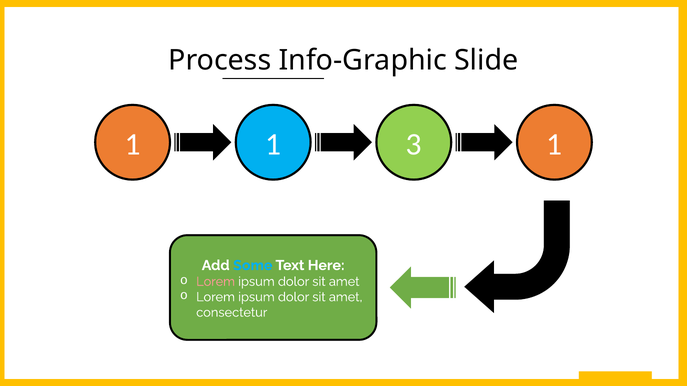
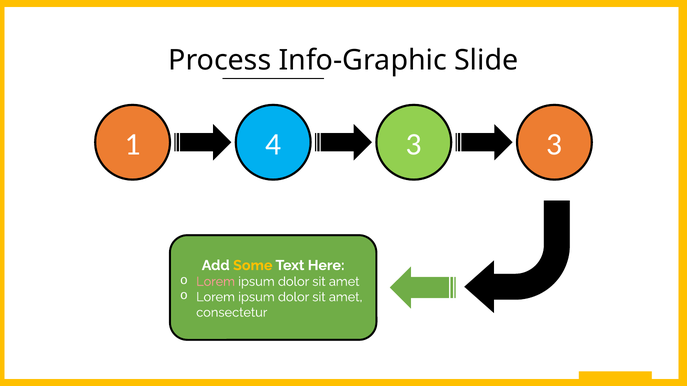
1 1: 1 -> 4
3 1: 1 -> 3
Some colour: light blue -> yellow
